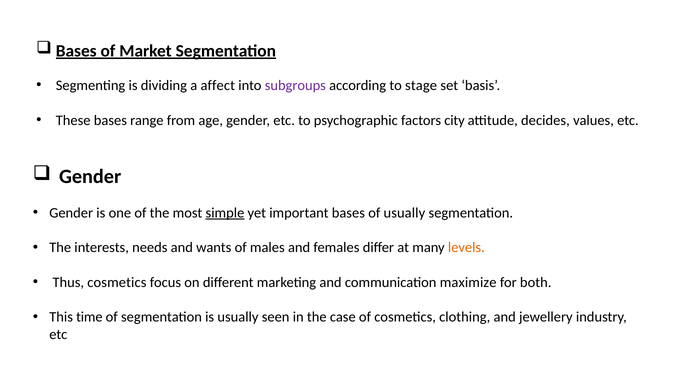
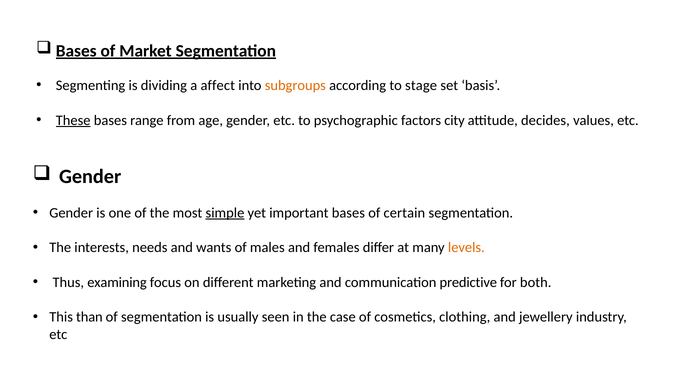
subgroups colour: purple -> orange
These underline: none -> present
of usually: usually -> certain
Thus cosmetics: cosmetics -> examining
maximize: maximize -> predictive
time: time -> than
